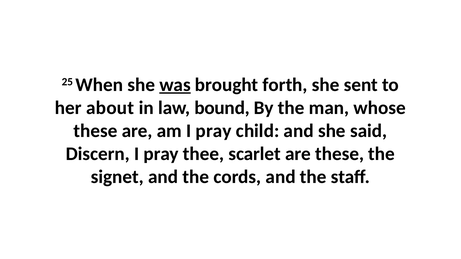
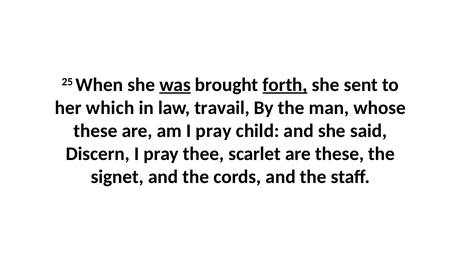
forth underline: none -> present
about: about -> which
bound: bound -> travail
